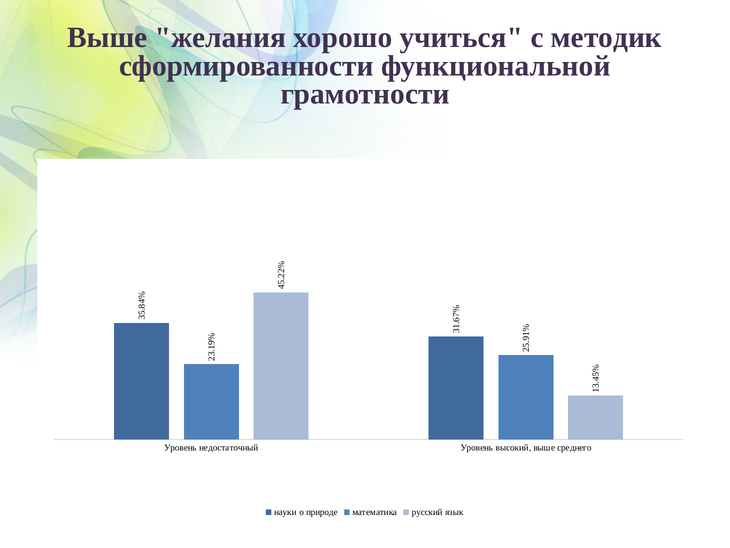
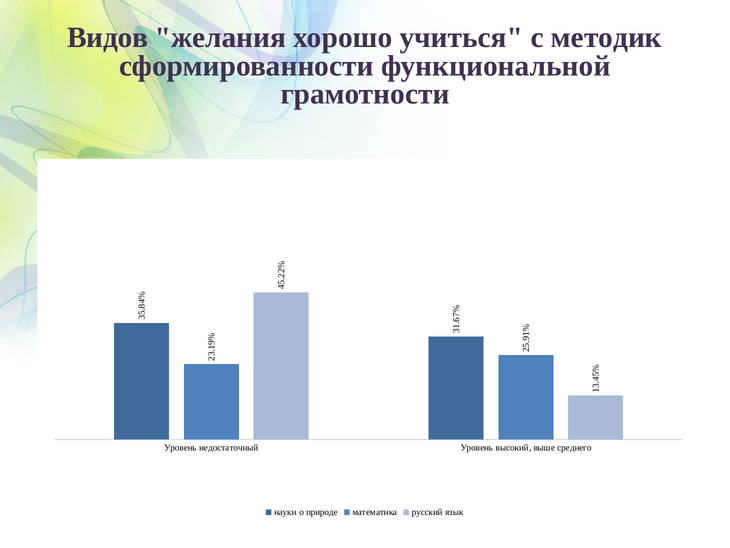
Выше at (107, 38): Выше -> Видов
